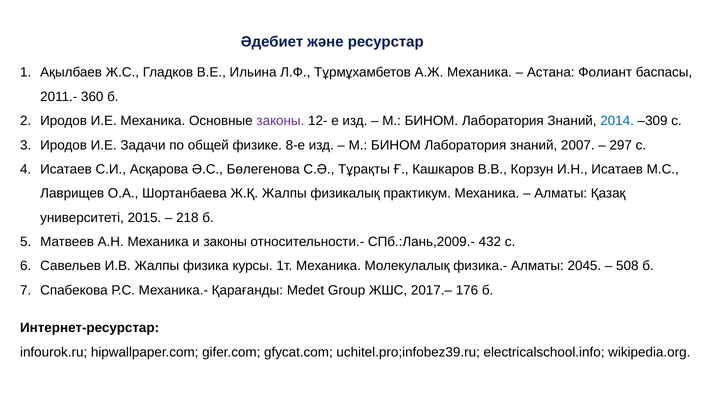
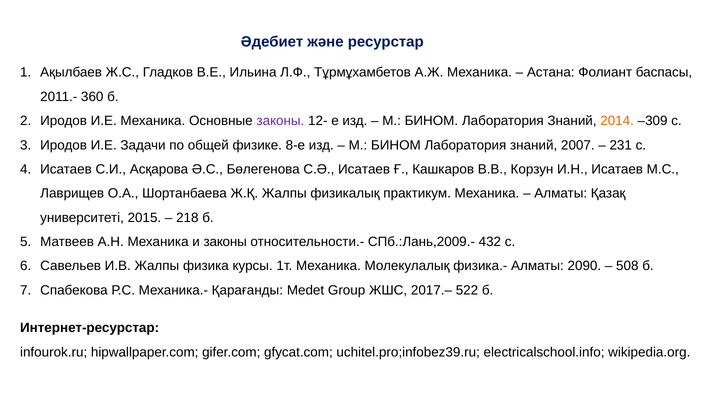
2014 colour: blue -> orange
297: 297 -> 231
С.Ә Тұрақты: Тұрақты -> Исатаев
2045: 2045 -> 2090
176: 176 -> 522
